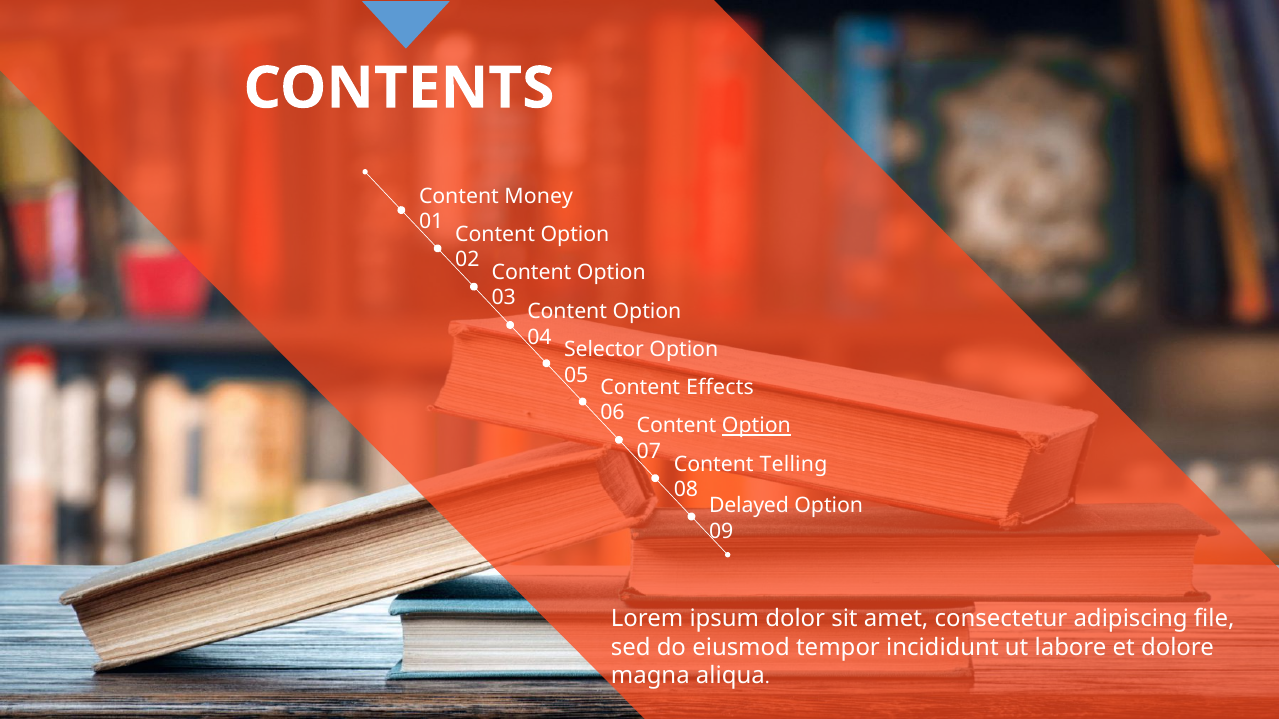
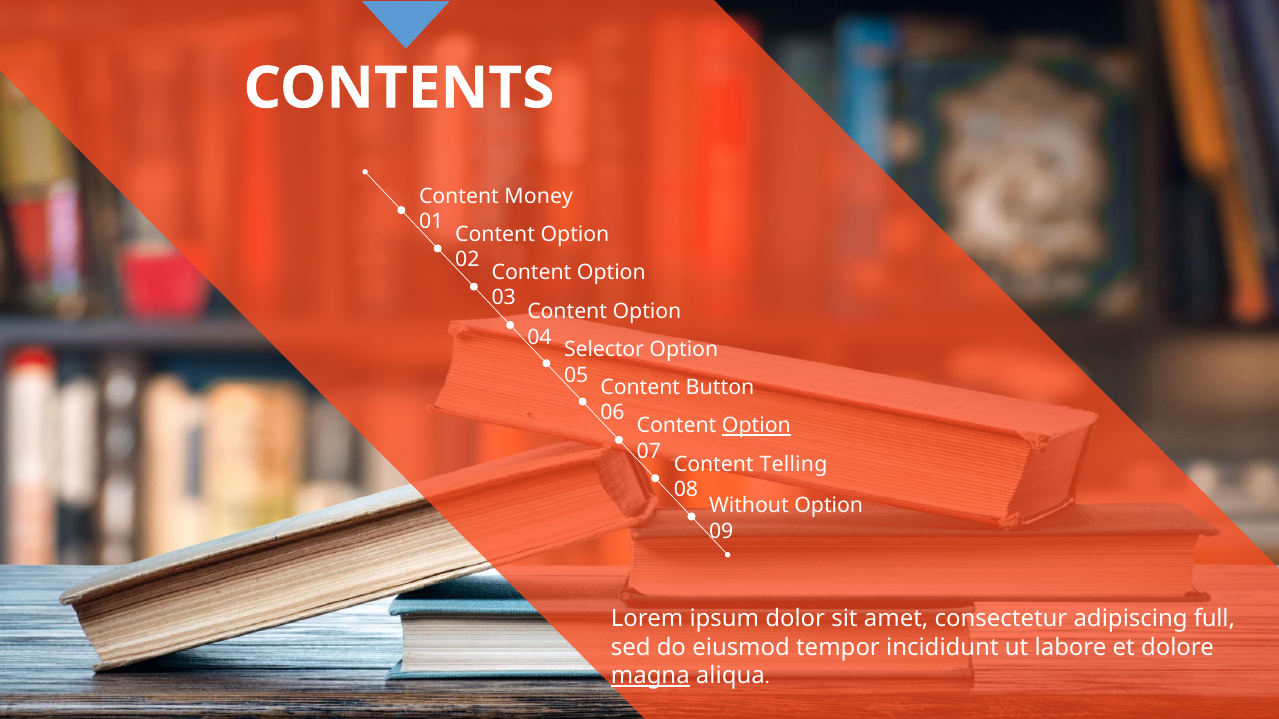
Effects: Effects -> Button
Delayed: Delayed -> Without
file: file -> full
magna underline: none -> present
